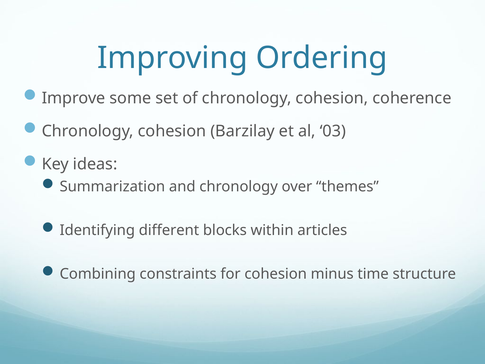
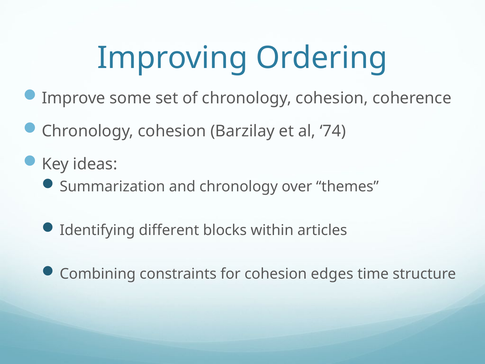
03: 03 -> 74
minus: minus -> edges
